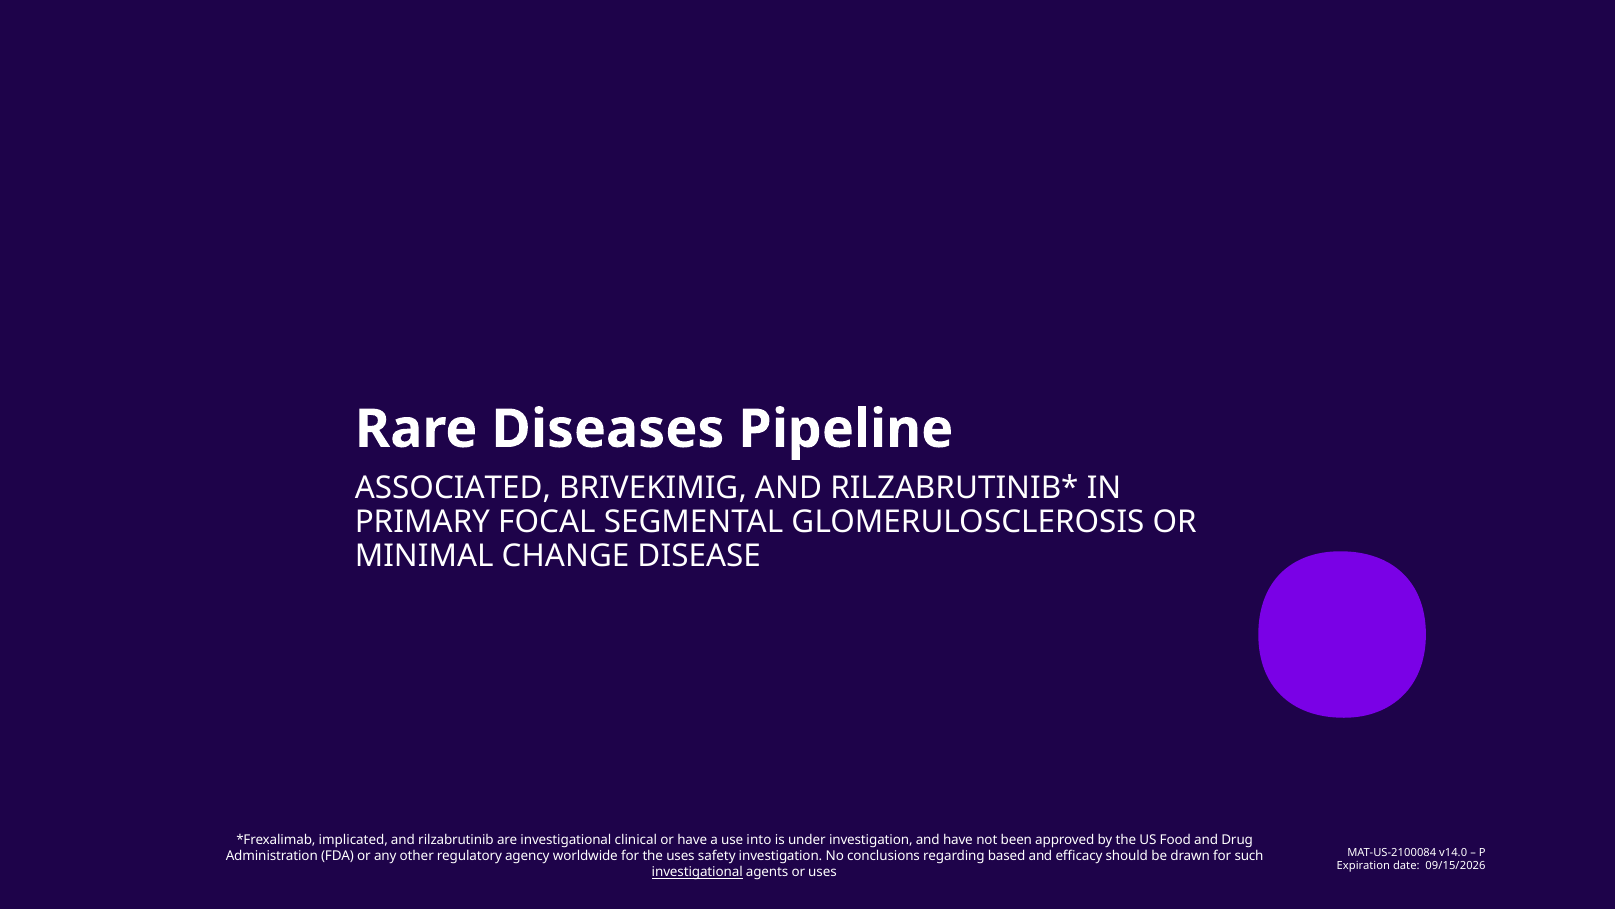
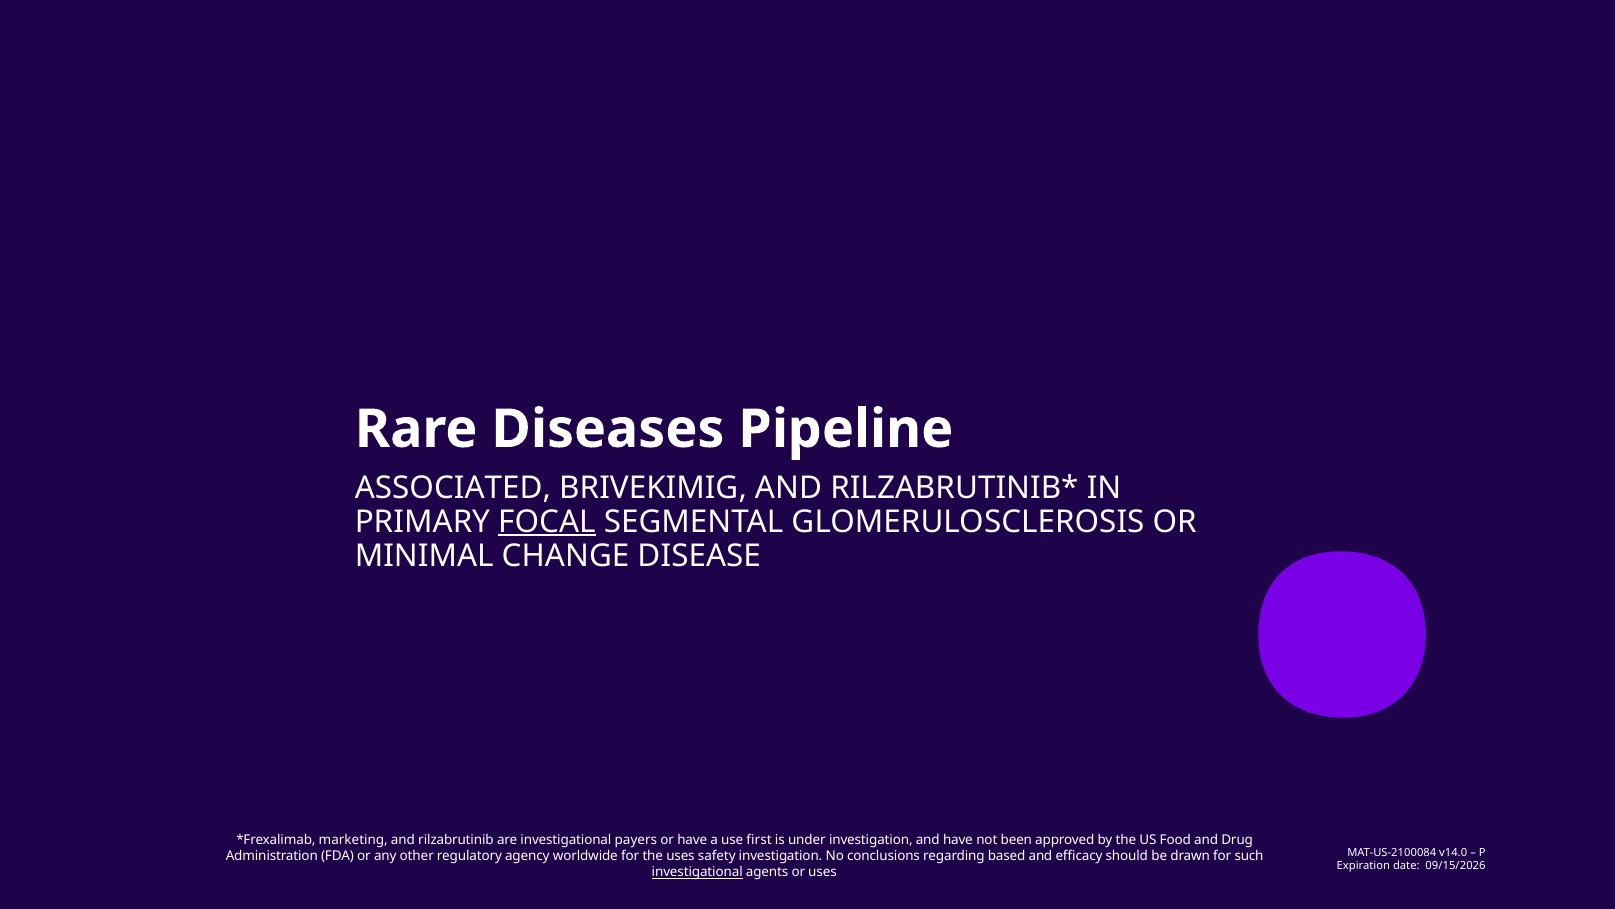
FOCAL underline: none -> present
implicated: implicated -> marketing
clinical: clinical -> payers
into: into -> first
